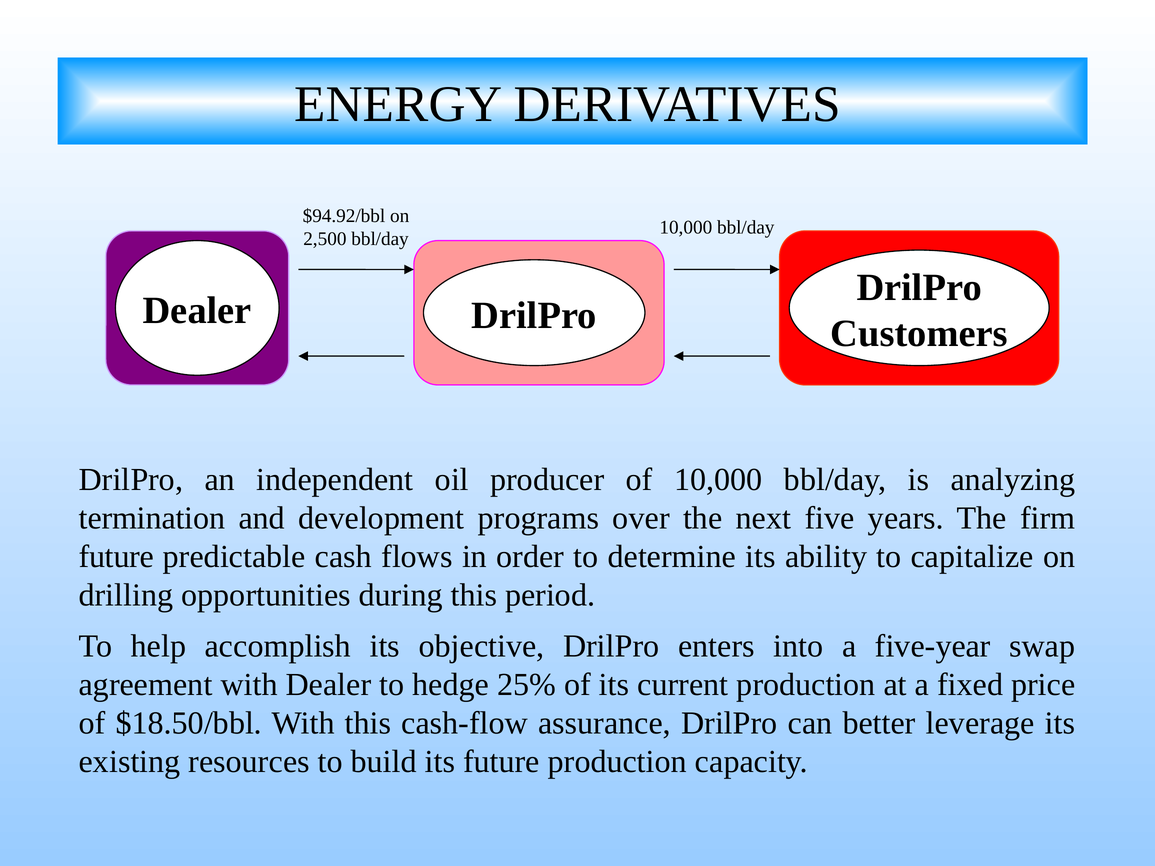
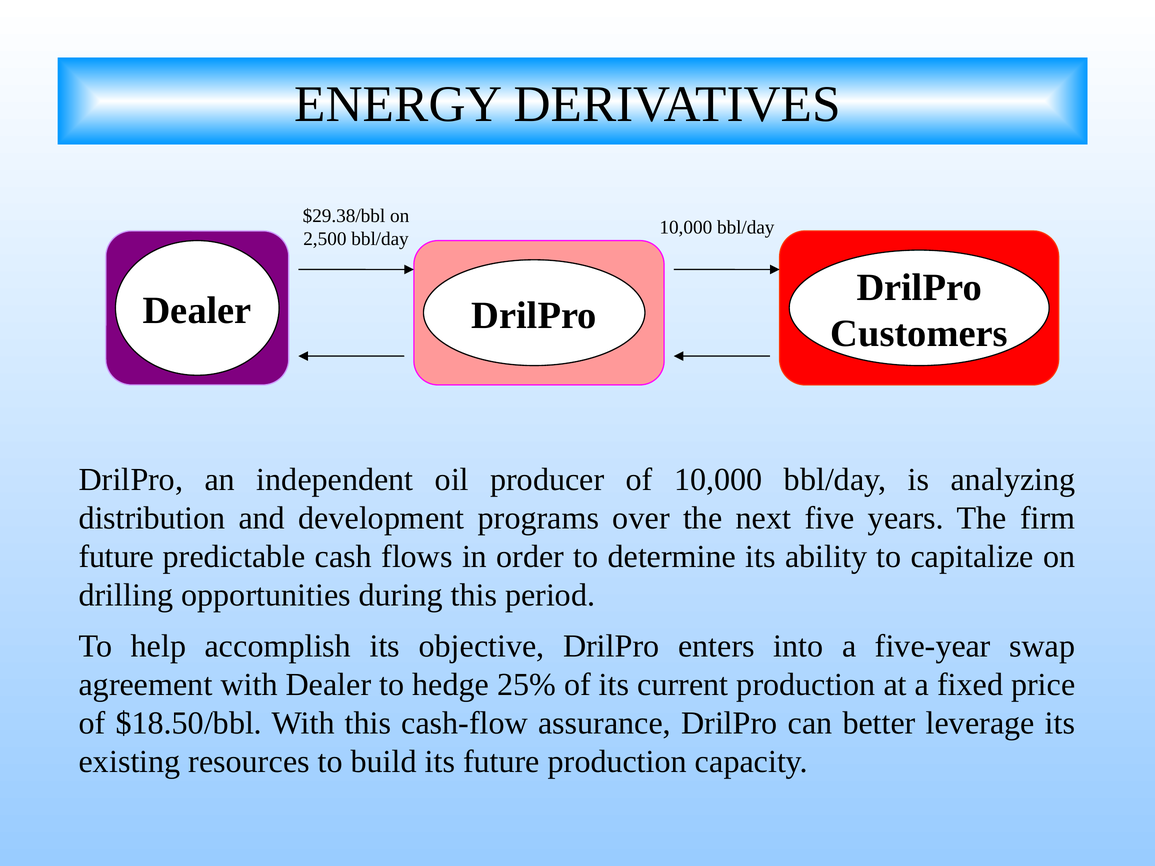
$94.92/bbl: $94.92/bbl -> $29.38/bbl
termination: termination -> distribution
